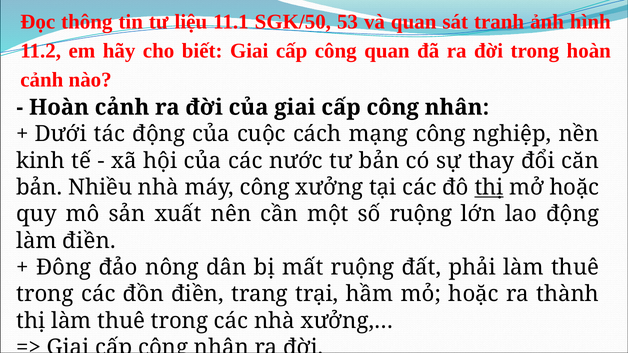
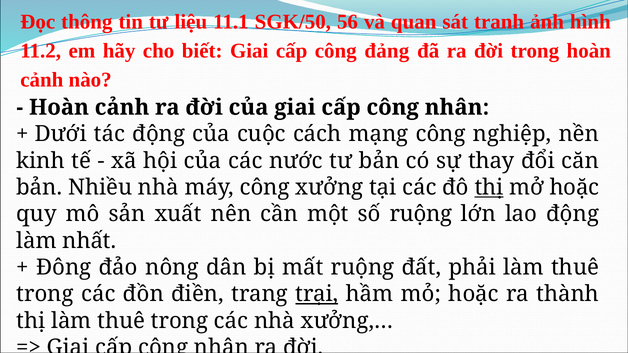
53: 53 -> 56
công quan: quan -> đảng
làm điền: điền -> nhất
trại underline: none -> present
